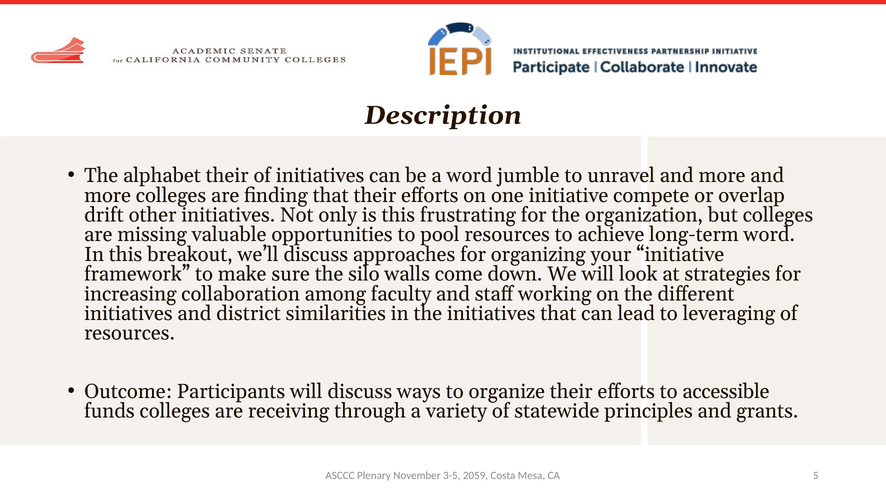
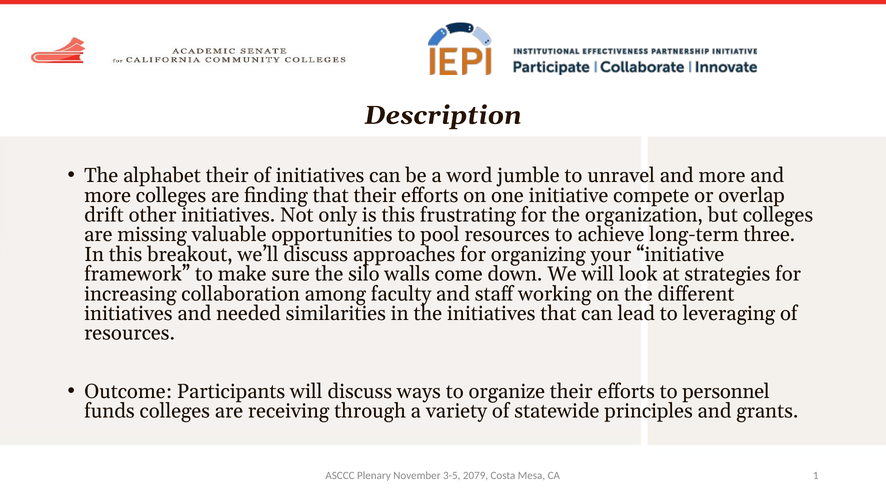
long-term word: word -> three
district: district -> needed
accessible: accessible -> personnel
2059: 2059 -> 2079
5: 5 -> 1
